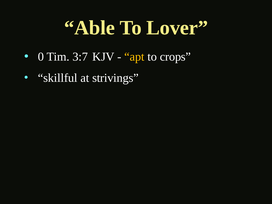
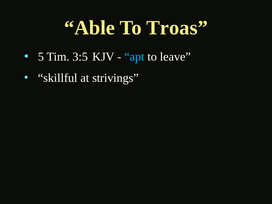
Lover: Lover -> Troas
0: 0 -> 5
3:7: 3:7 -> 3:5
apt colour: yellow -> light blue
crops: crops -> leave
